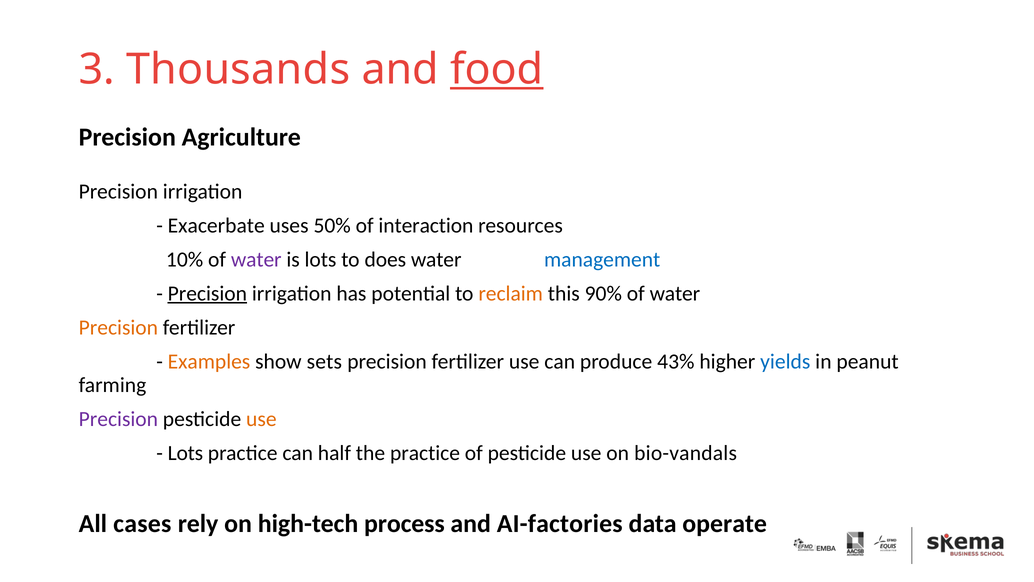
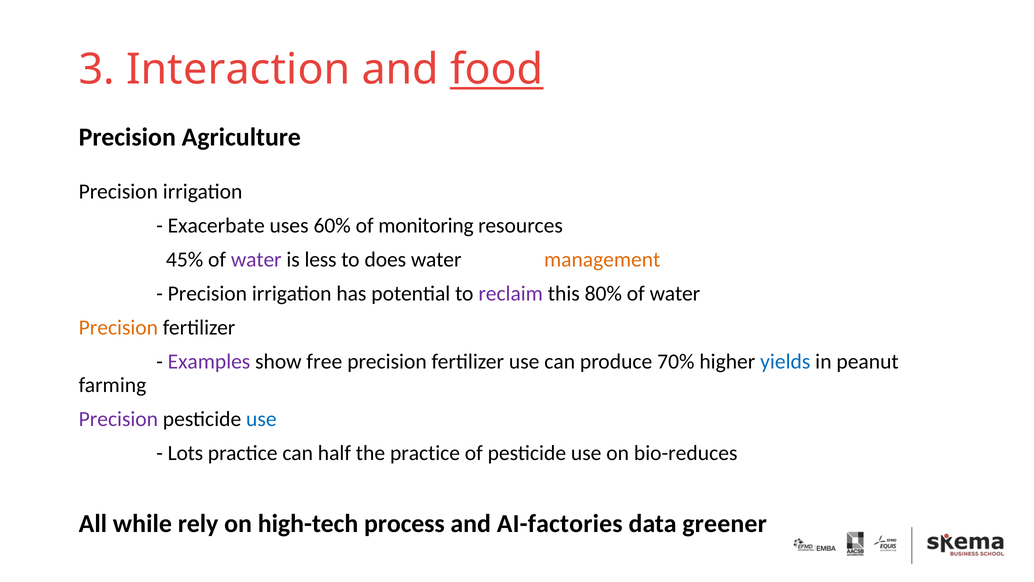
Thousands: Thousands -> Interaction
50%: 50% -> 60%
interaction: interaction -> monitoring
10%: 10% -> 45%
is lots: lots -> less
management colour: blue -> orange
Precision at (207, 293) underline: present -> none
reclaim colour: orange -> purple
90%: 90% -> 80%
Examples colour: orange -> purple
sets: sets -> free
43%: 43% -> 70%
use at (261, 419) colour: orange -> blue
bio-vandals: bio-vandals -> bio-reduces
cases: cases -> while
operate: operate -> greener
